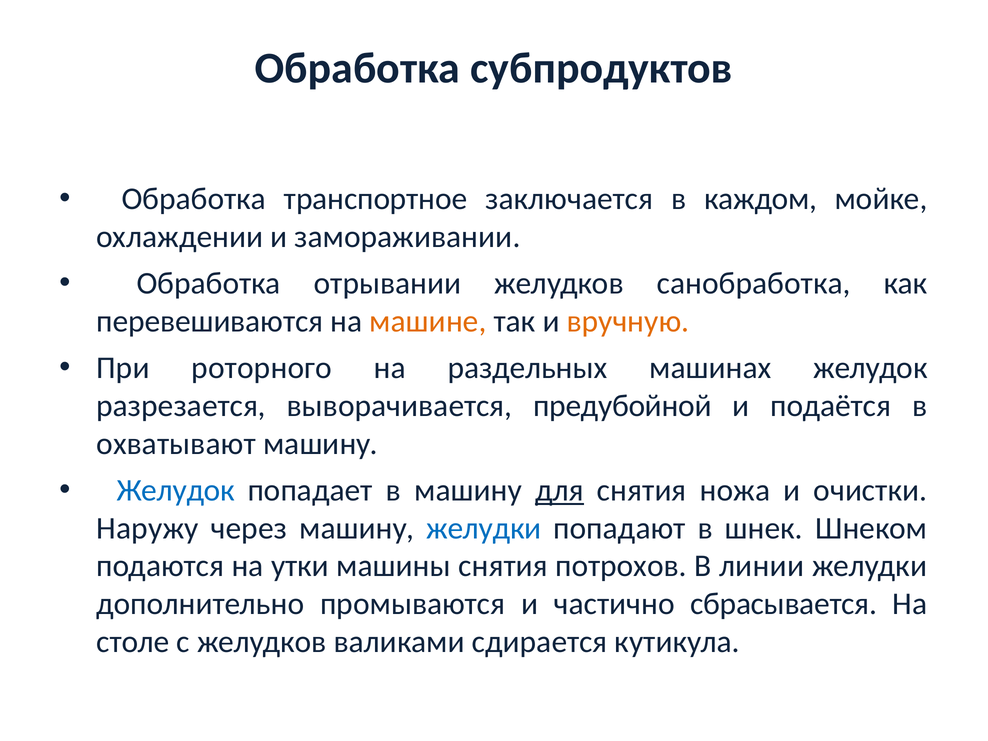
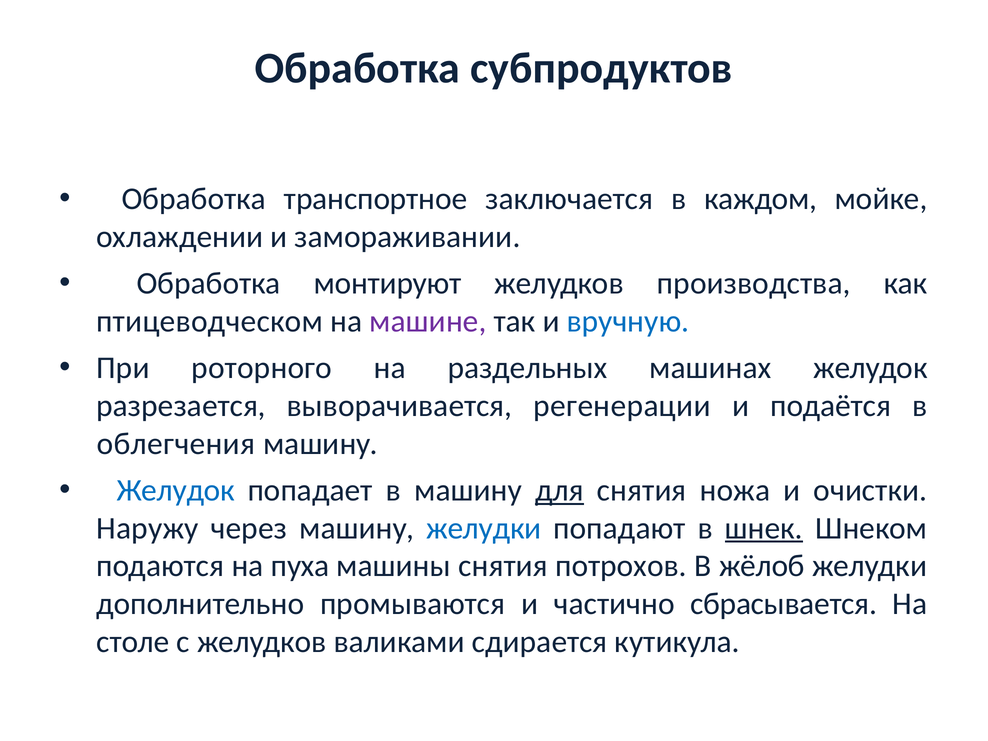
отрывании: отрывании -> монтируют
санобработка: санобработка -> производства
перевешиваются: перевешиваются -> птицеводческом
машине colour: orange -> purple
вручную colour: orange -> blue
предубойной: предубойной -> регенерации
охватывают: охватывают -> облегчения
шнек underline: none -> present
утки: утки -> пуха
линии: линии -> жёлоб
